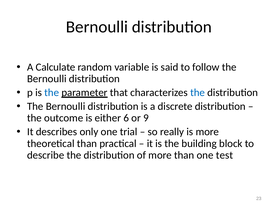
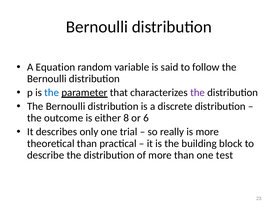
Calculate: Calculate -> Equation
the at (198, 93) colour: blue -> purple
6: 6 -> 8
9: 9 -> 6
